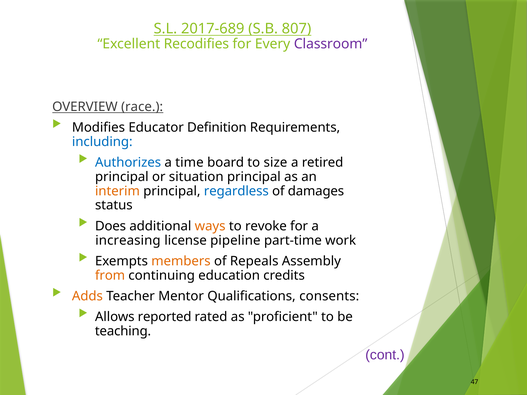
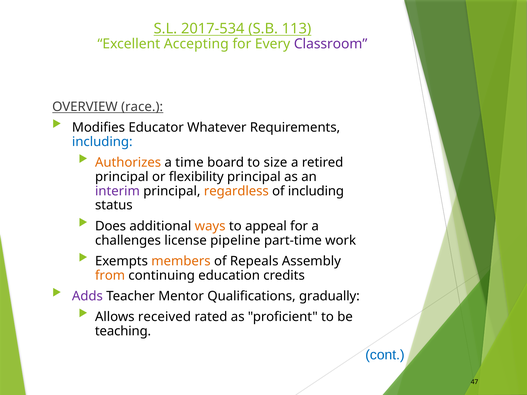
2017-689: 2017-689 -> 2017-534
807: 807 -> 113
Recodifies: Recodifies -> Accepting
Definition: Definition -> Whatever
Authorizes colour: blue -> orange
situation: situation -> flexibility
interim colour: orange -> purple
regardless colour: blue -> orange
of damages: damages -> including
revoke: revoke -> appeal
increasing: increasing -> challenges
Adds colour: orange -> purple
consents: consents -> gradually
reported: reported -> received
cont colour: purple -> blue
